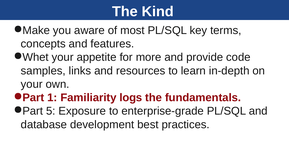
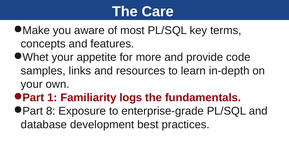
Kind: Kind -> Care
5: 5 -> 8
